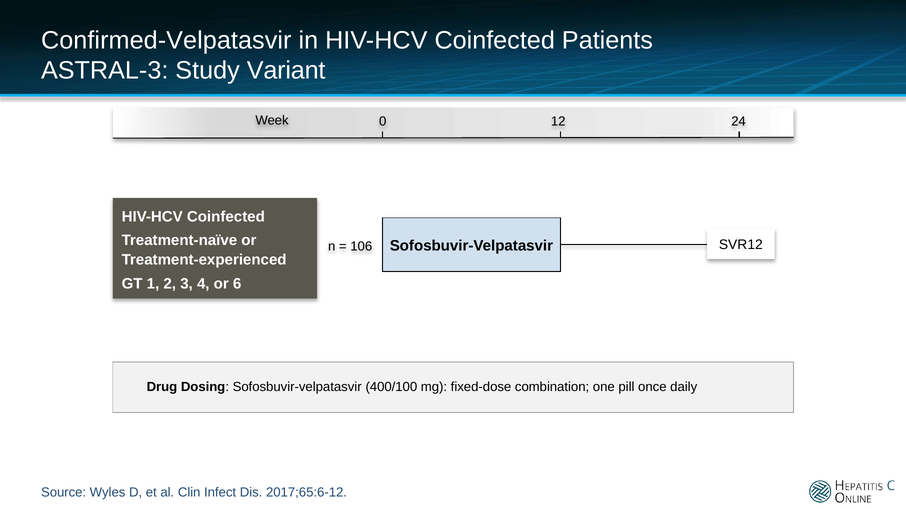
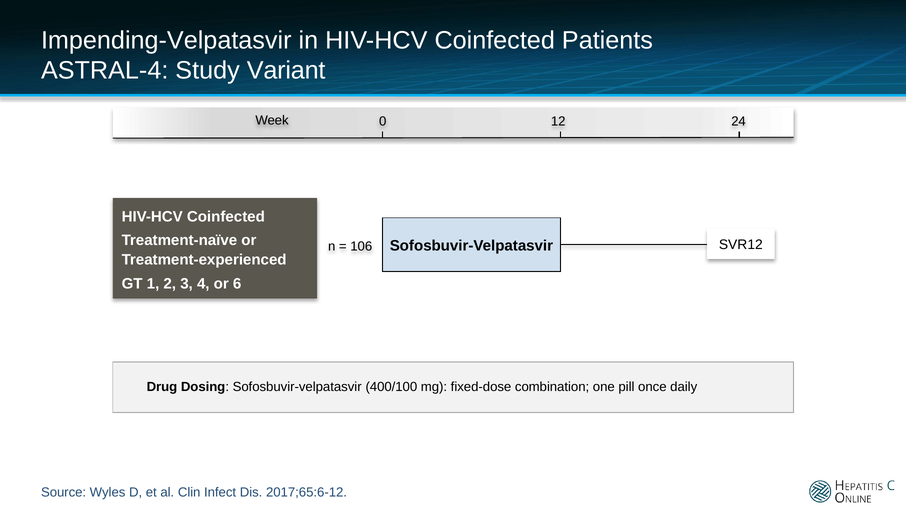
Confirmed-Velpatasvir: Confirmed-Velpatasvir -> Impending-Velpatasvir
ASTRAL-3: ASTRAL-3 -> ASTRAL-4
